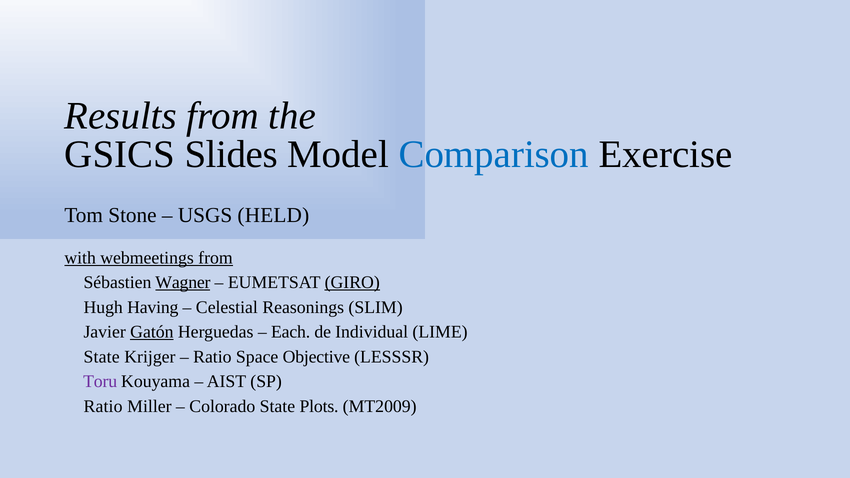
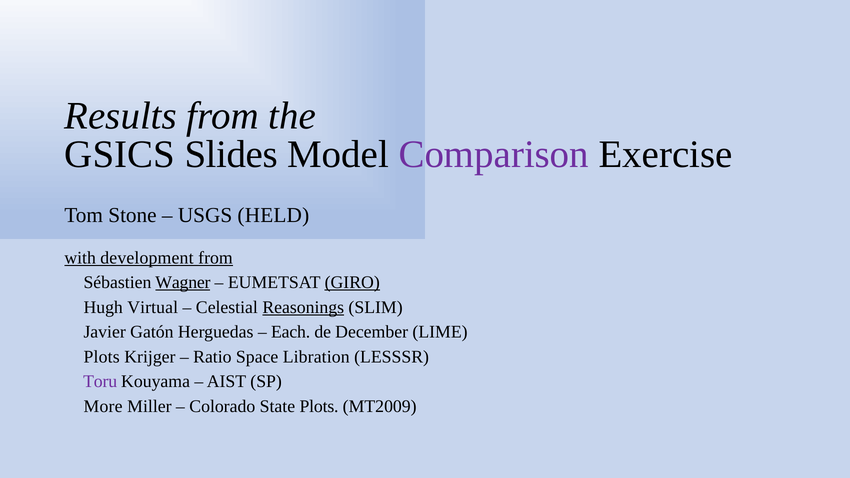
Comparison colour: blue -> purple
webmeetings: webmeetings -> development
Having: Having -> Virtual
Reasonings underline: none -> present
Gatón underline: present -> none
Individual: Individual -> December
State at (102, 357): State -> Plots
Objective: Objective -> Libration
Ratio at (103, 407): Ratio -> More
